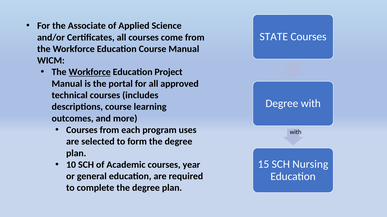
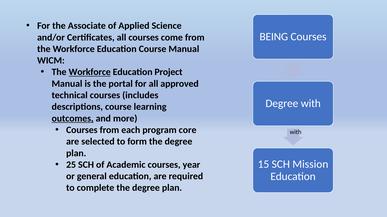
STATE: STATE -> BEING
outcomes underline: none -> present
uses: uses -> core
Nursing: Nursing -> Mission
10: 10 -> 25
